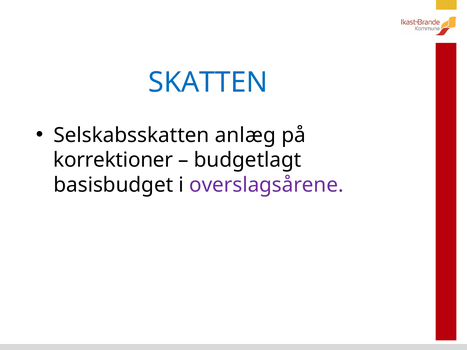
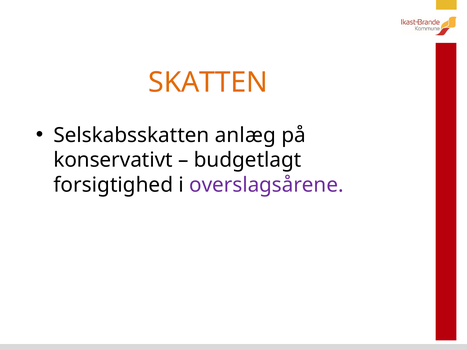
SKATTEN colour: blue -> orange
korrektioner: korrektioner -> konservativt
basisbudget: basisbudget -> forsigtighed
